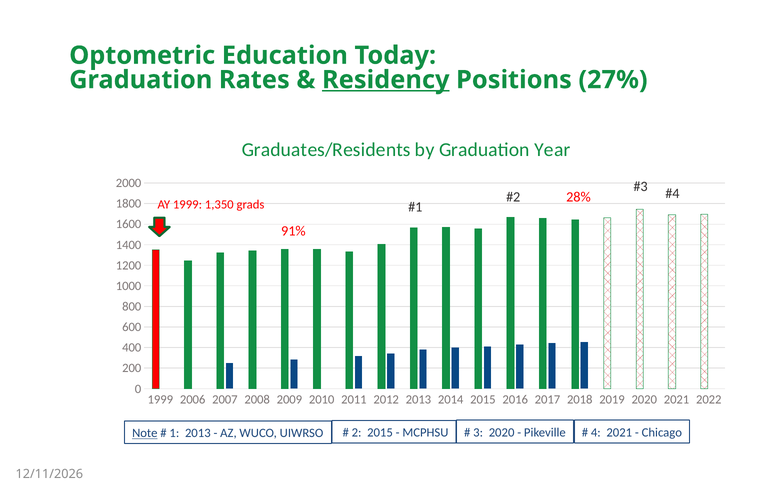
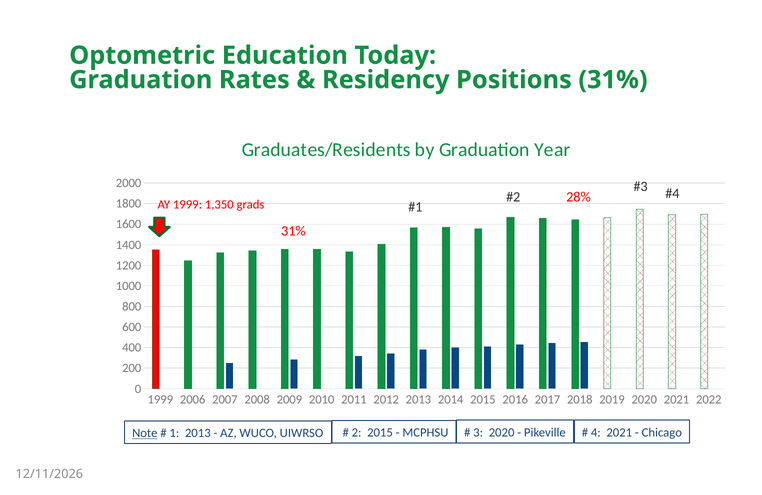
Residency underline: present -> none
Positions 27%: 27% -> 31%
91% at (293, 231): 91% -> 31%
